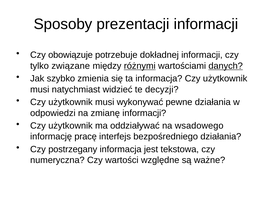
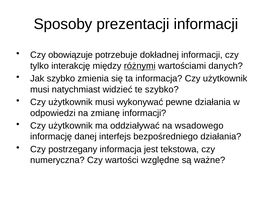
związane: związane -> interakcję
danych underline: present -> none
te decyzji: decyzji -> szybko
pracę: pracę -> danej
